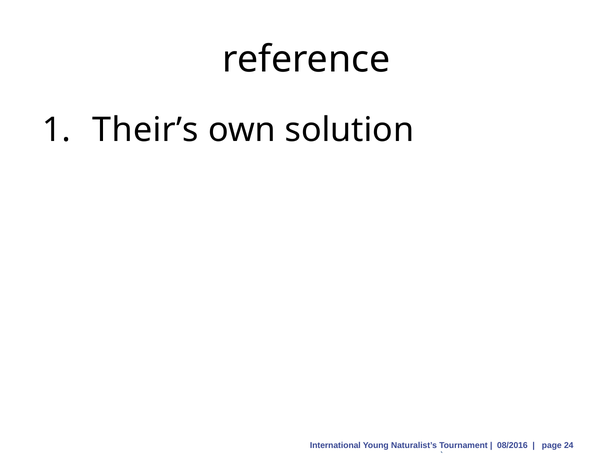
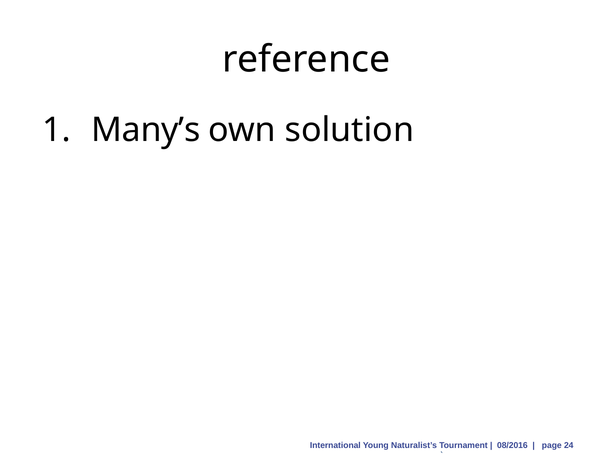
Their’s: Their’s -> Many’s
